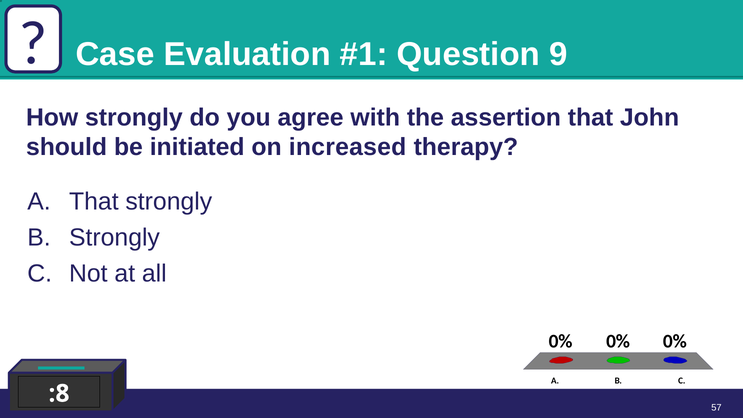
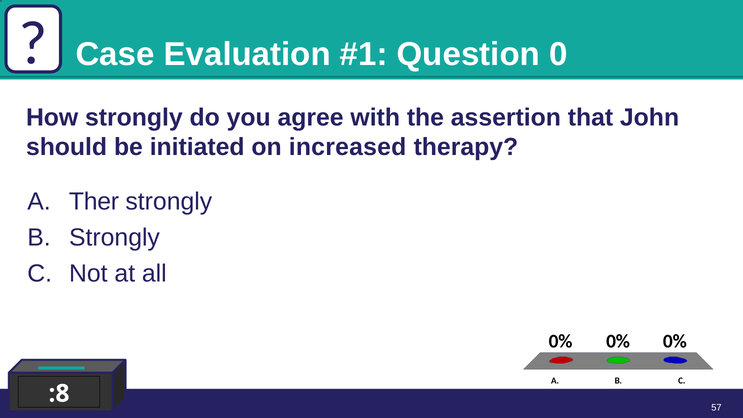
9: 9 -> 0
That at (94, 202): That -> Ther
